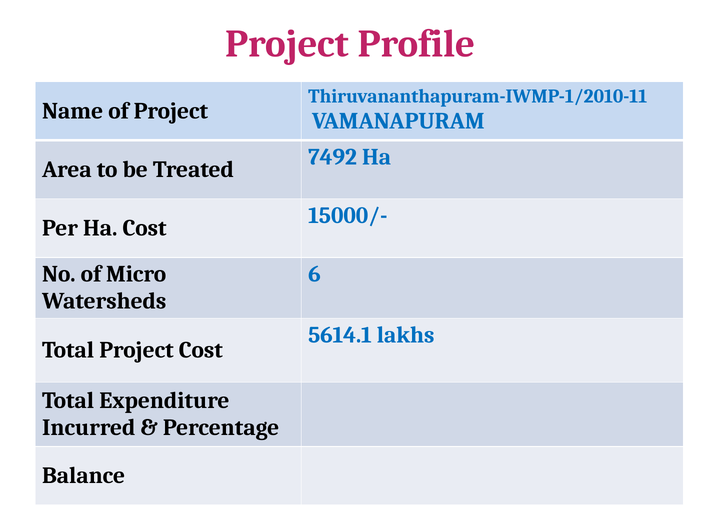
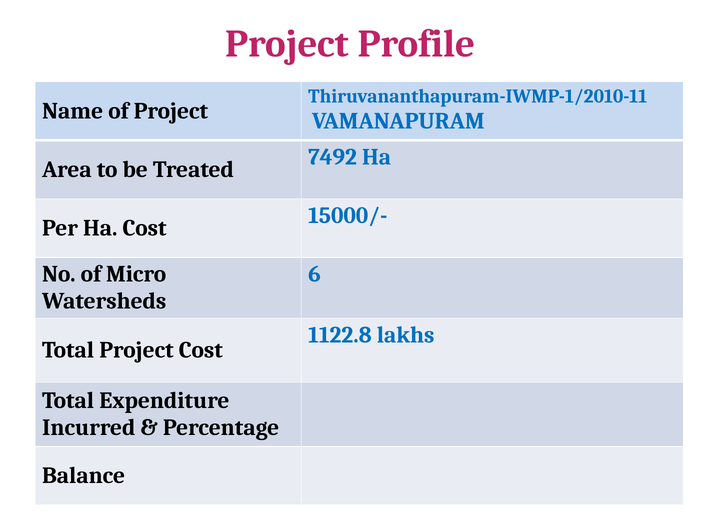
5614.1: 5614.1 -> 1122.8
